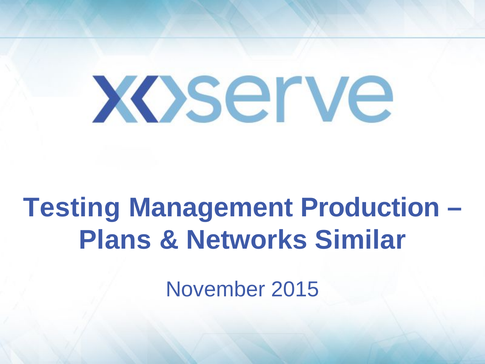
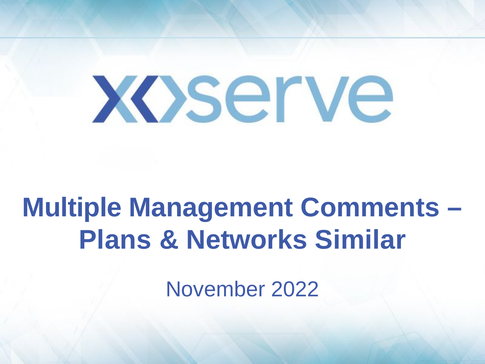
Testing: Testing -> Multiple
Production: Production -> Comments
2015: 2015 -> 2022
